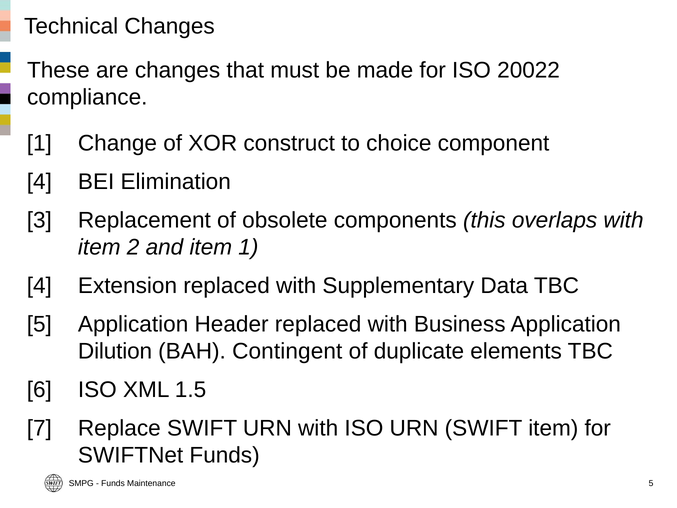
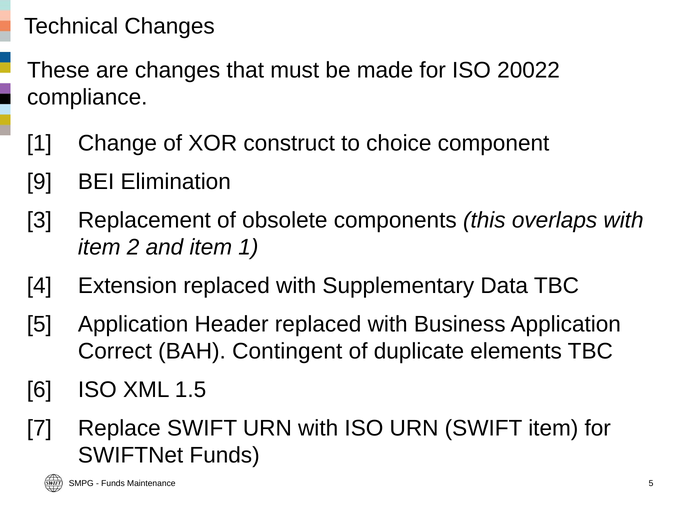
4 at (39, 182): 4 -> 9
Dilution: Dilution -> Correct
